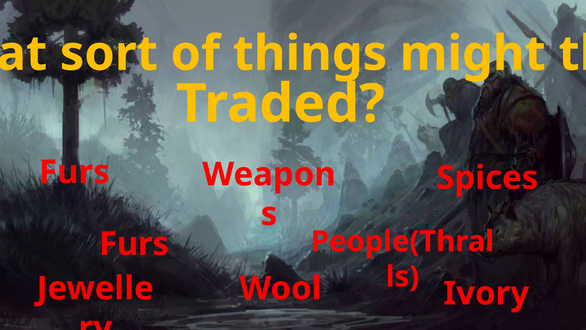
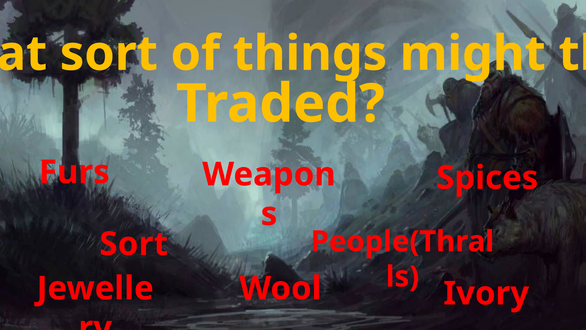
Furs at (134, 244): Furs -> Sort
